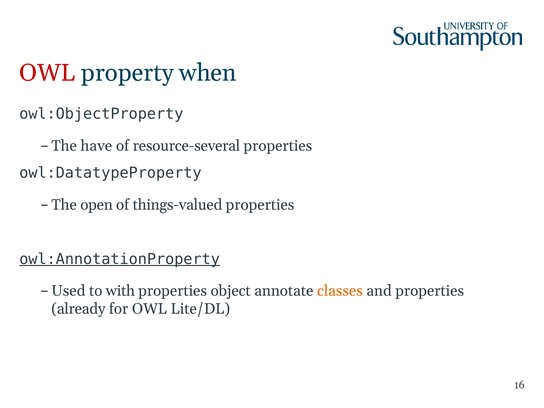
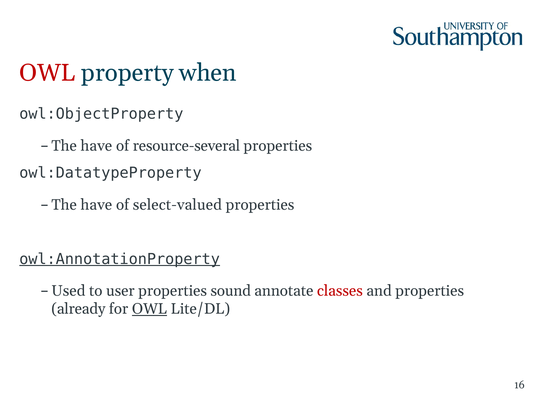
open at (97, 205): open -> have
things-valued: things-valued -> select-valued
with: with -> user
object: object -> sound
classes colour: orange -> red
OWL at (149, 309) underline: none -> present
